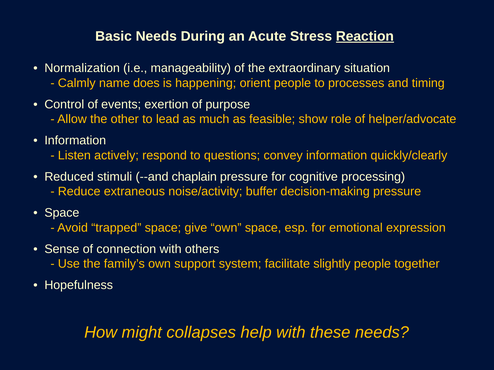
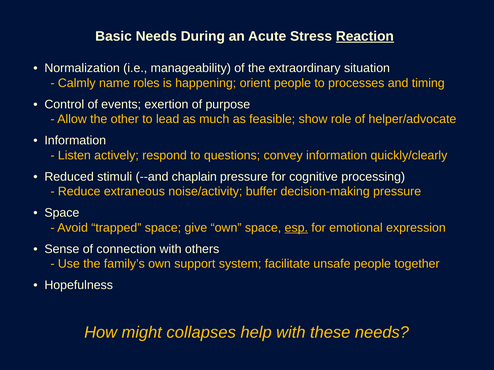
does: does -> roles
esp underline: none -> present
slightly: slightly -> unsafe
